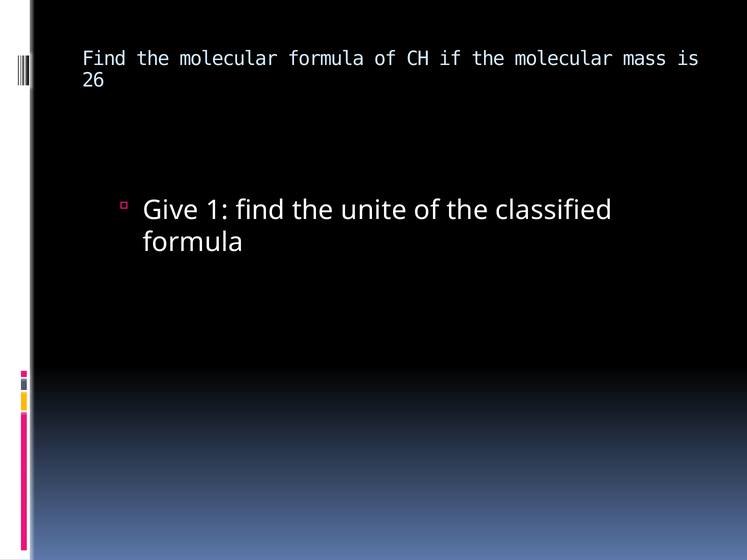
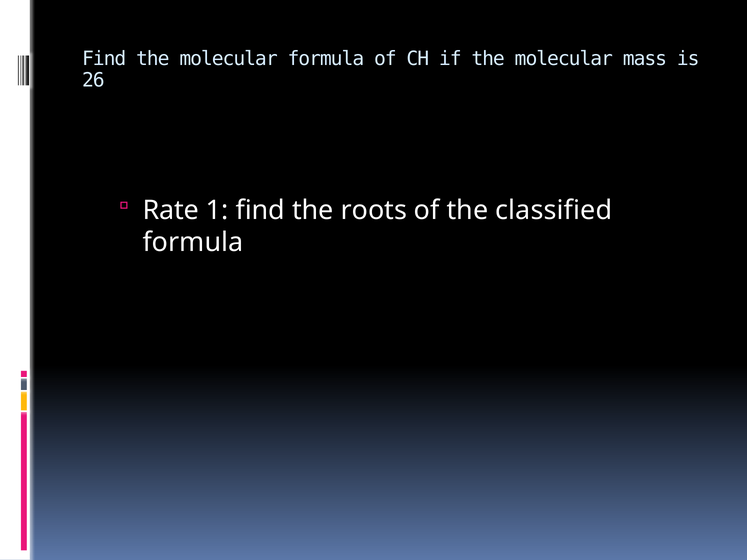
Give: Give -> Rate
unite: unite -> roots
